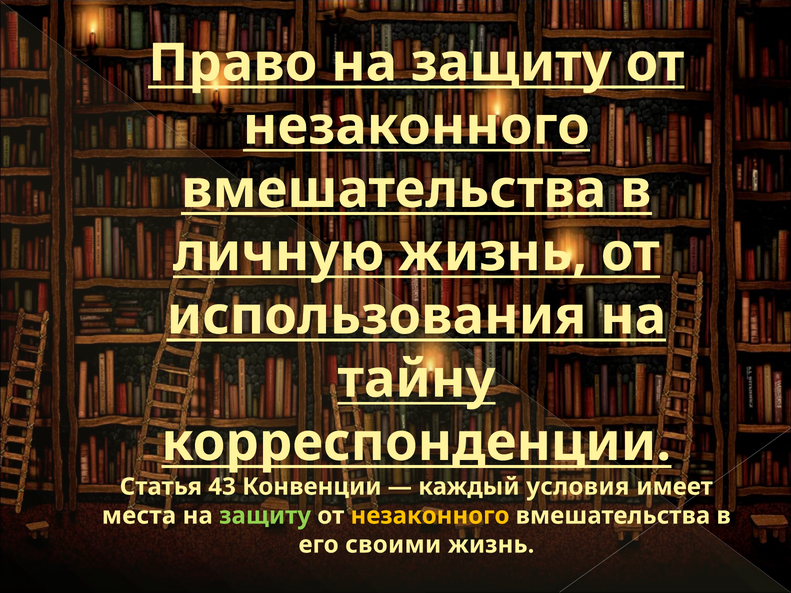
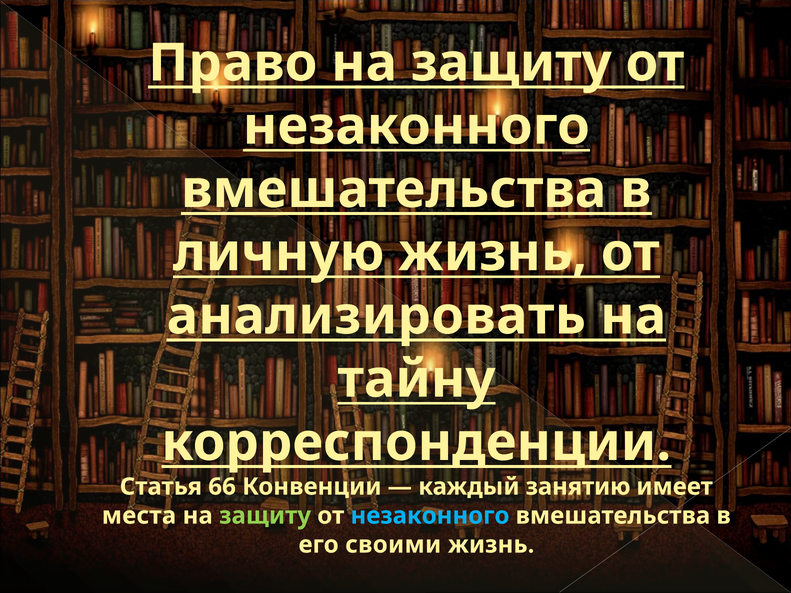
использования: использования -> анализировать
43: 43 -> 66
условия: условия -> занятию
незаконного at (430, 516) colour: yellow -> light blue
